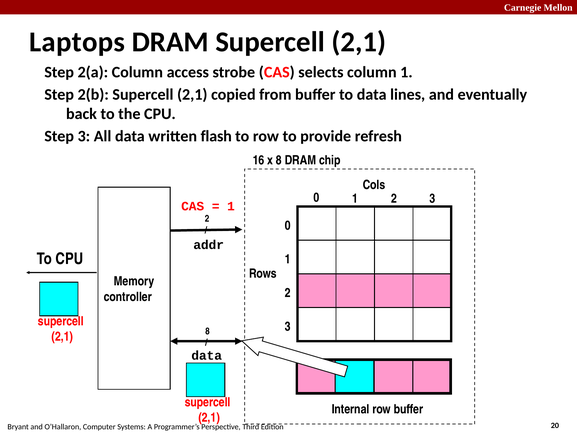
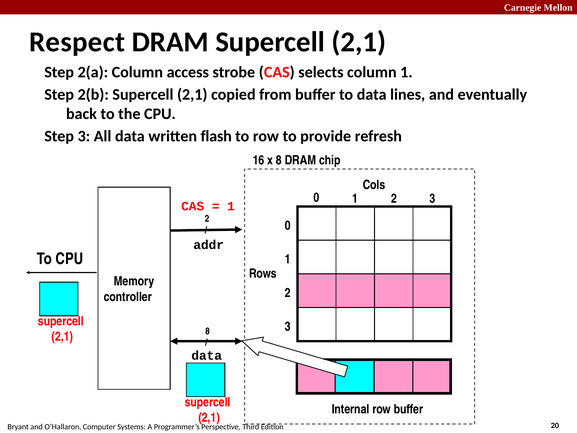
Laptops: Laptops -> Respect
